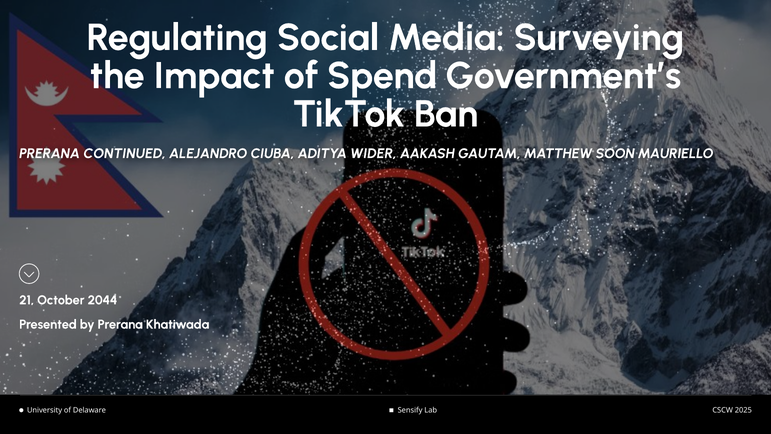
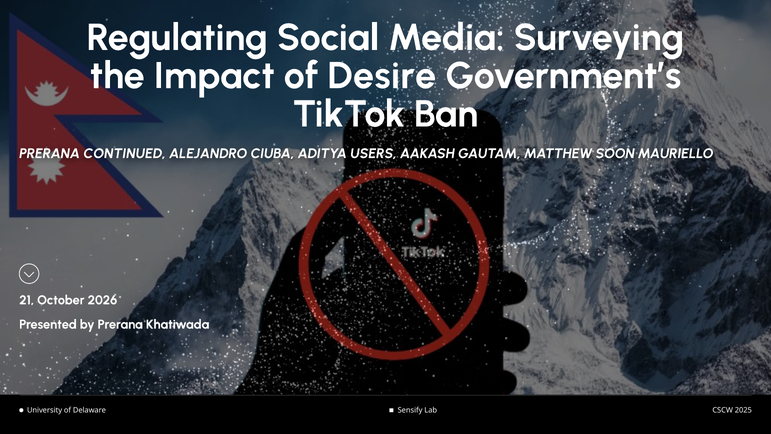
Spend: Spend -> Desire
WIDER: WIDER -> USERS
2044: 2044 -> 2026
